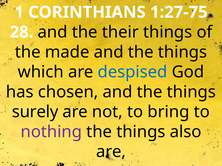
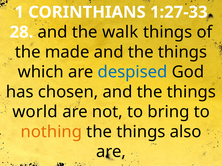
1:27-75: 1:27-75 -> 1:27-33
their: their -> walk
surely: surely -> world
nothing colour: purple -> orange
